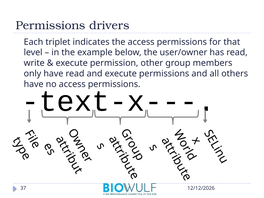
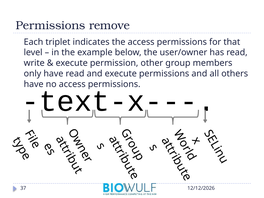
drivers: drivers -> remove
